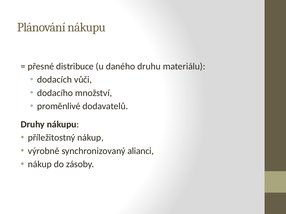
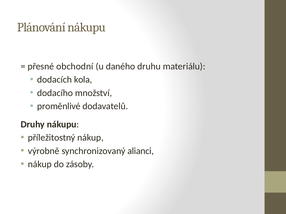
distribuce: distribuce -> obchodní
vůči: vůči -> kola
